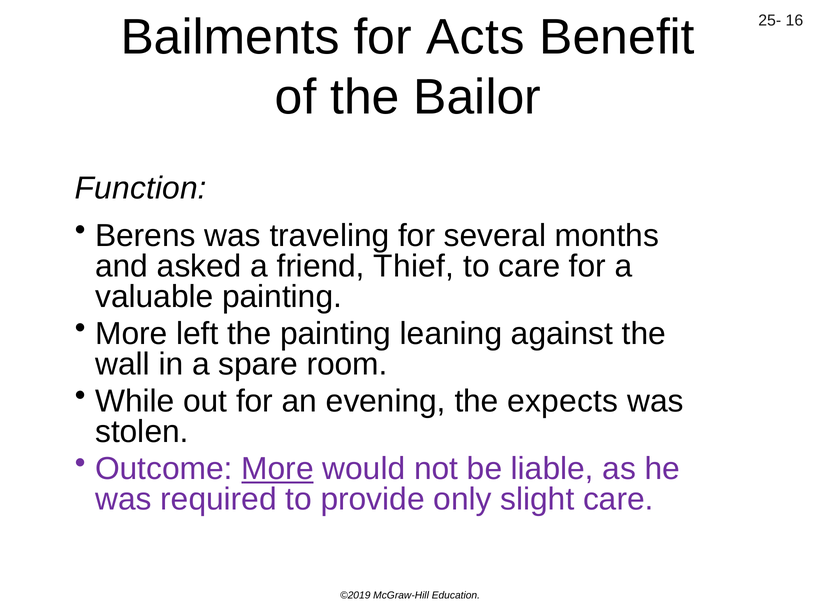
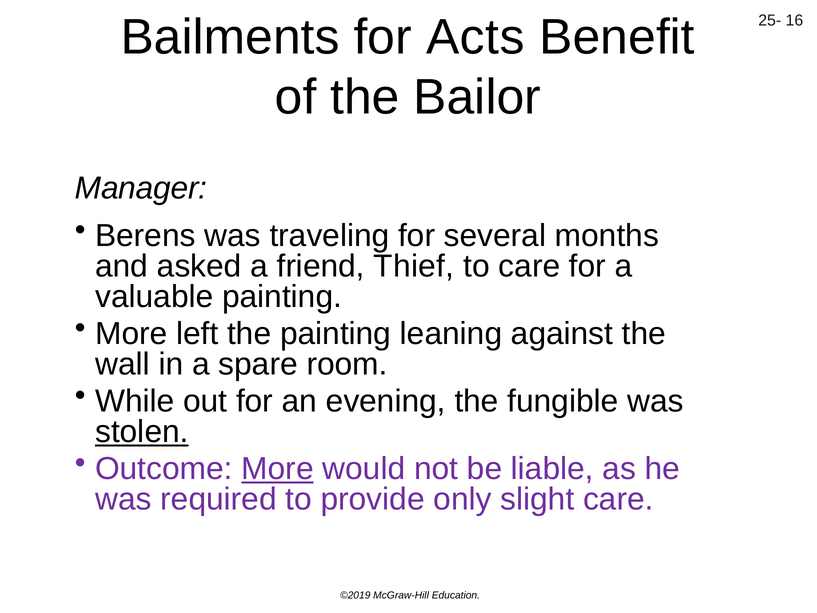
Function: Function -> Manager
expects: expects -> fungible
stolen underline: none -> present
